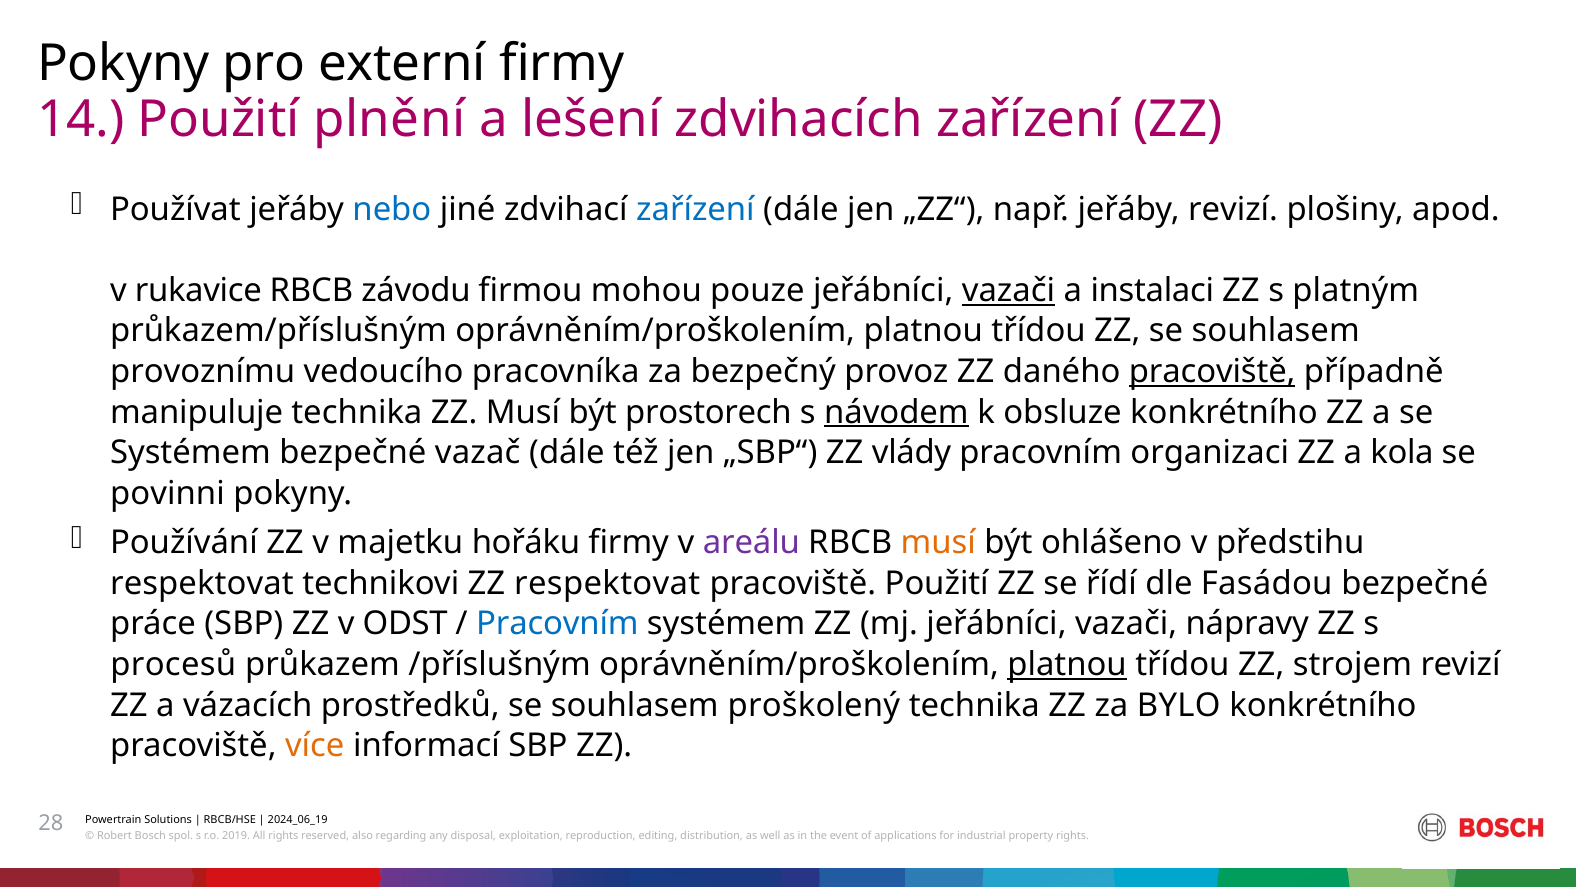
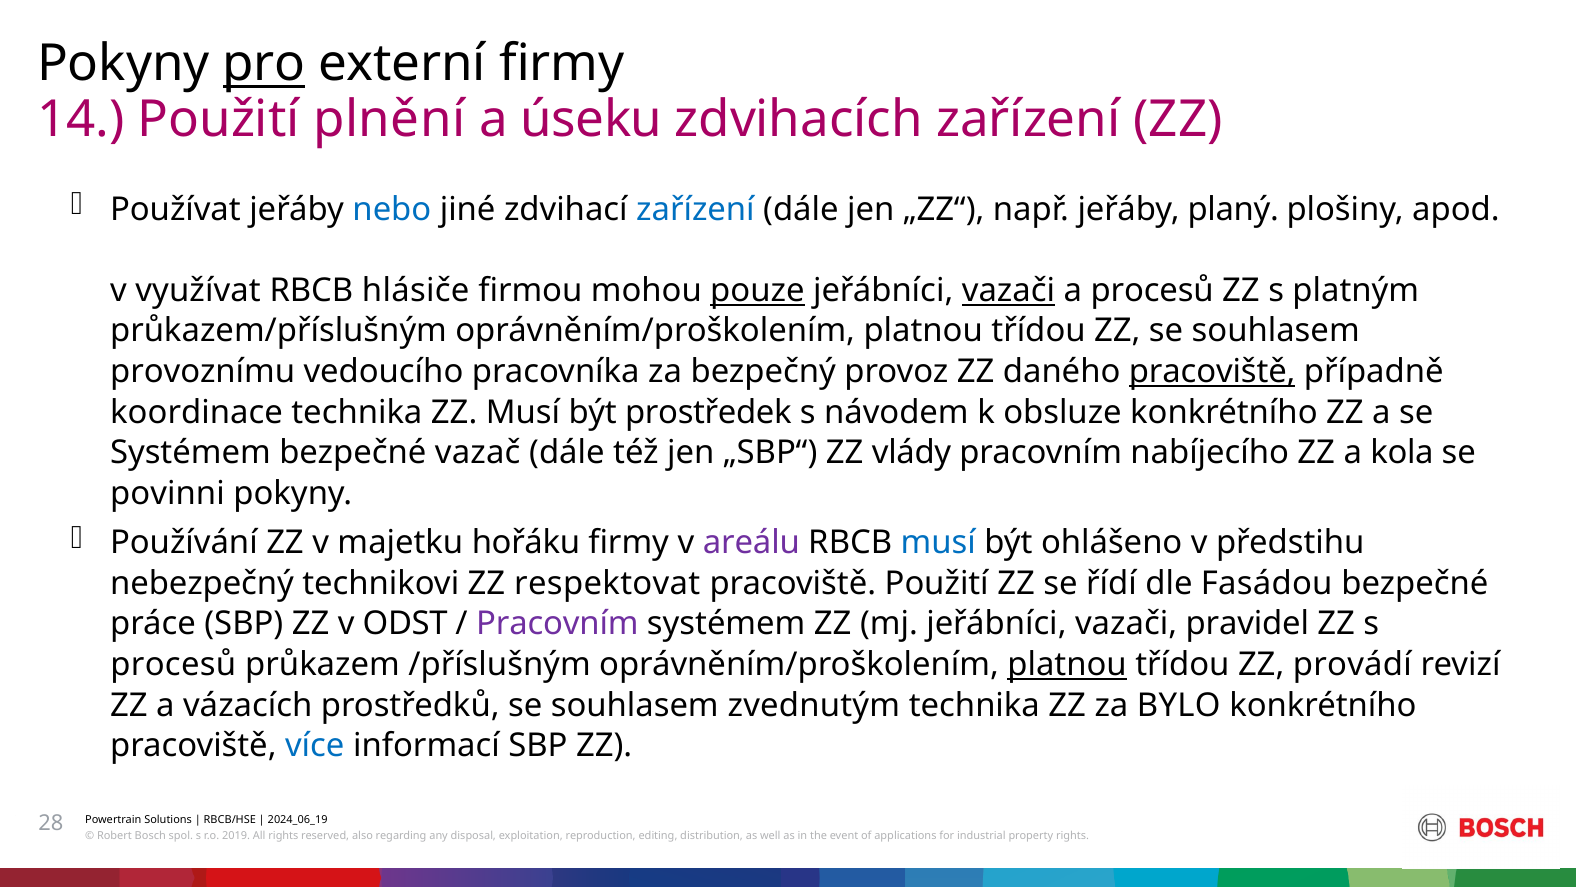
pro underline: none -> present
lešení: lešení -> úseku
jeřáby revizí: revizí -> planý
rukavice: rukavice -> využívat
závodu: závodu -> hlásiče
pouze underline: none -> present
a instalaci: instalaci -> procesů
manipuluje: manipuluje -> koordinace
prostorech: prostorech -> prostředek
návodem underline: present -> none
organizaci: organizaci -> nabíjecího
musí at (938, 543) colour: orange -> blue
respektovat at (202, 583): respektovat -> nebezpečný
Pracovním at (557, 624) colour: blue -> purple
nápravy: nápravy -> pravidel
strojem: strojem -> provádí
proškolený: proškolený -> zvednutým
více colour: orange -> blue
